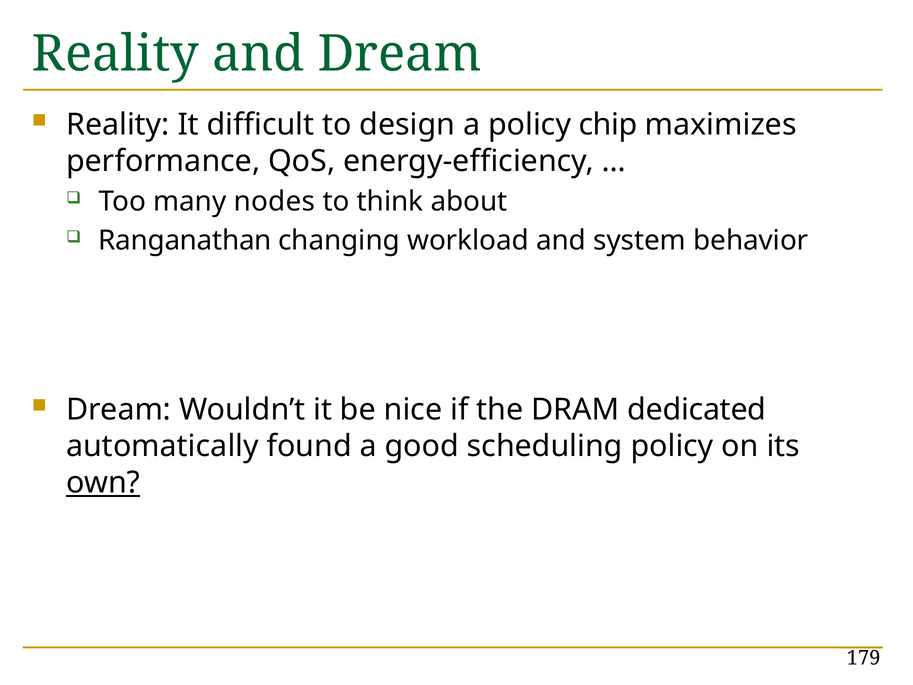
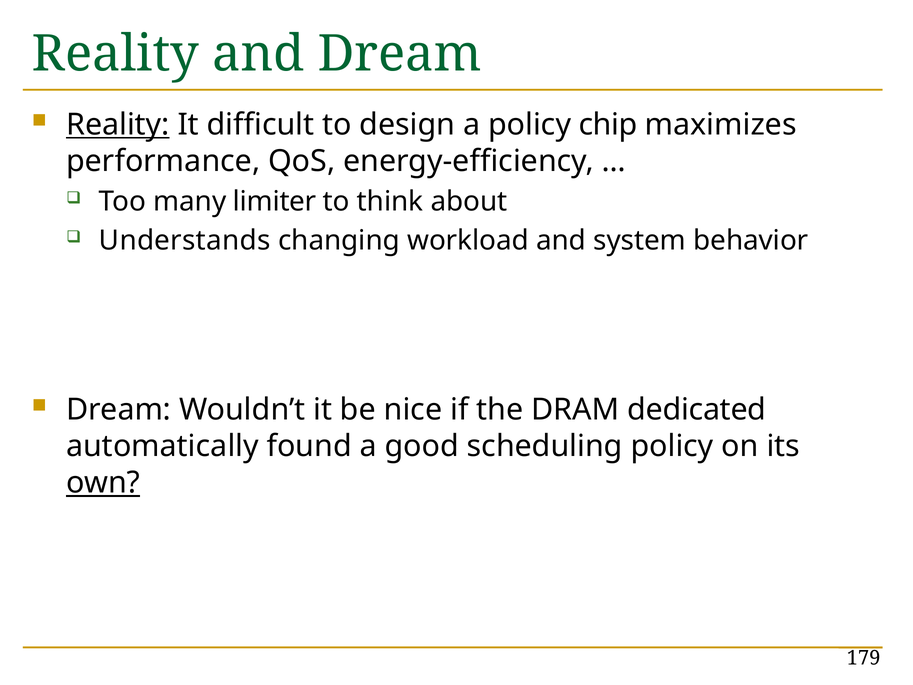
Reality at (118, 125) underline: none -> present
nodes: nodes -> limiter
Ranganathan: Ranganathan -> Understands
